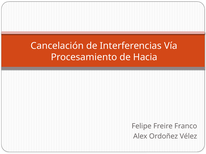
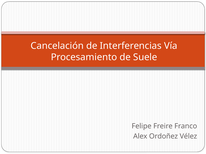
Hacia: Hacia -> Suele
